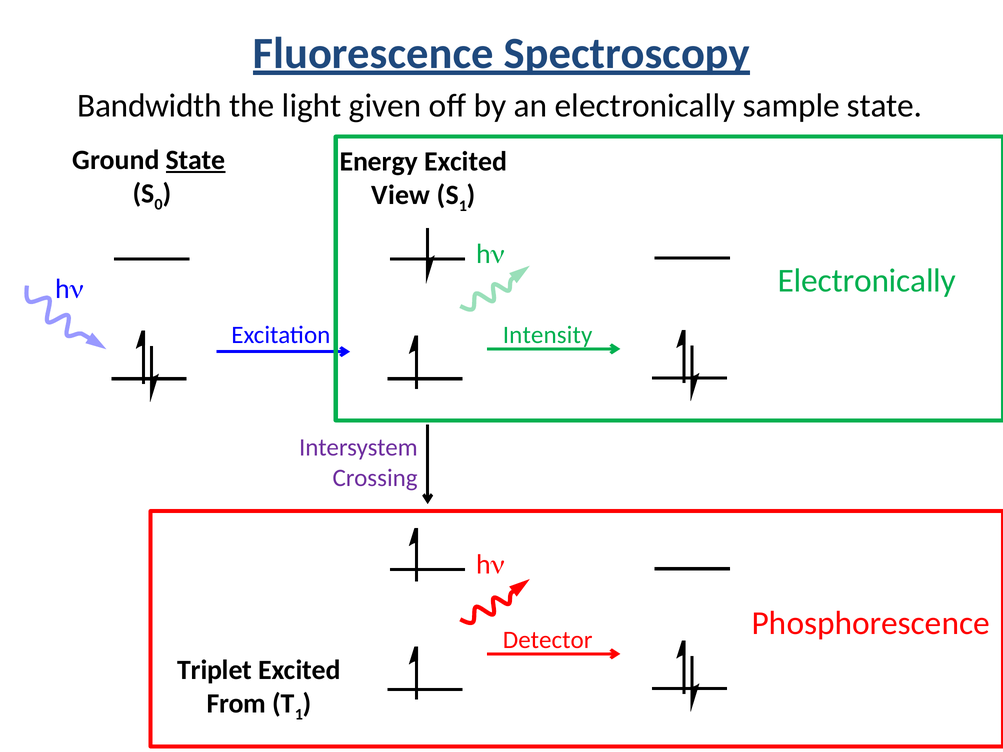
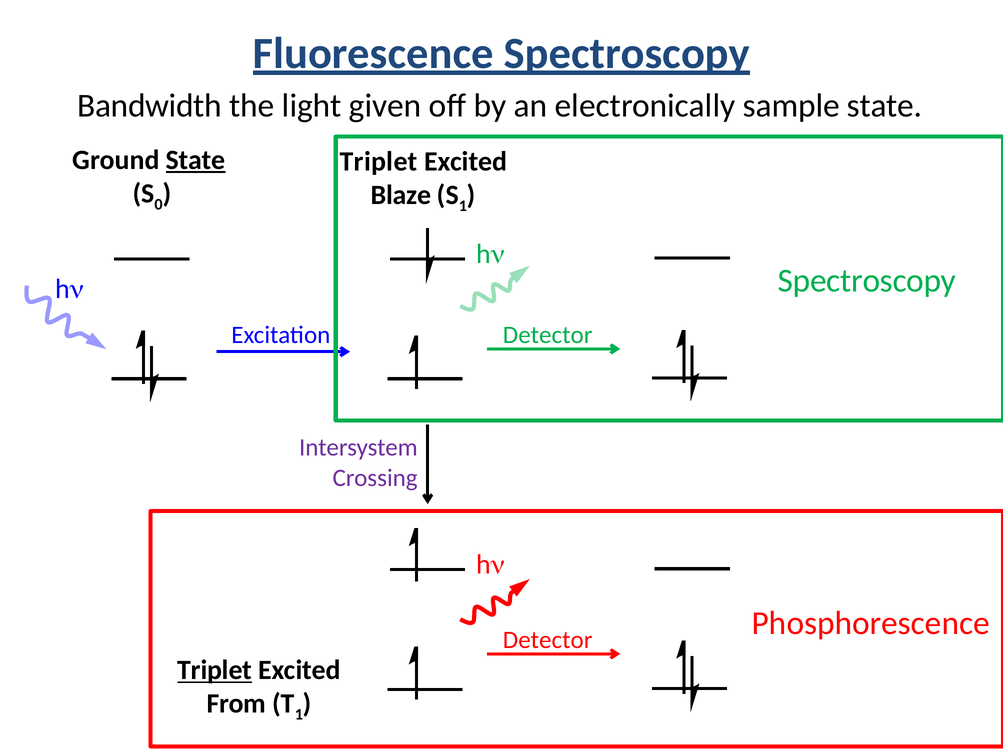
Energy at (379, 162): Energy -> Triplet
View: View -> Blaze
Electronically at (867, 281): Electronically -> Spectroscopy
Excitation Intensity: Intensity -> Detector
Triplet at (215, 670) underline: none -> present
